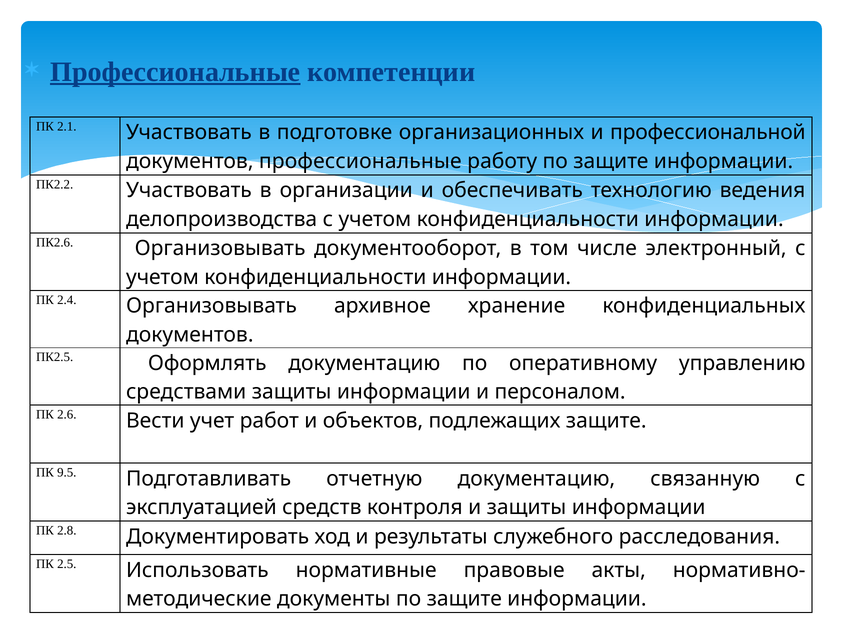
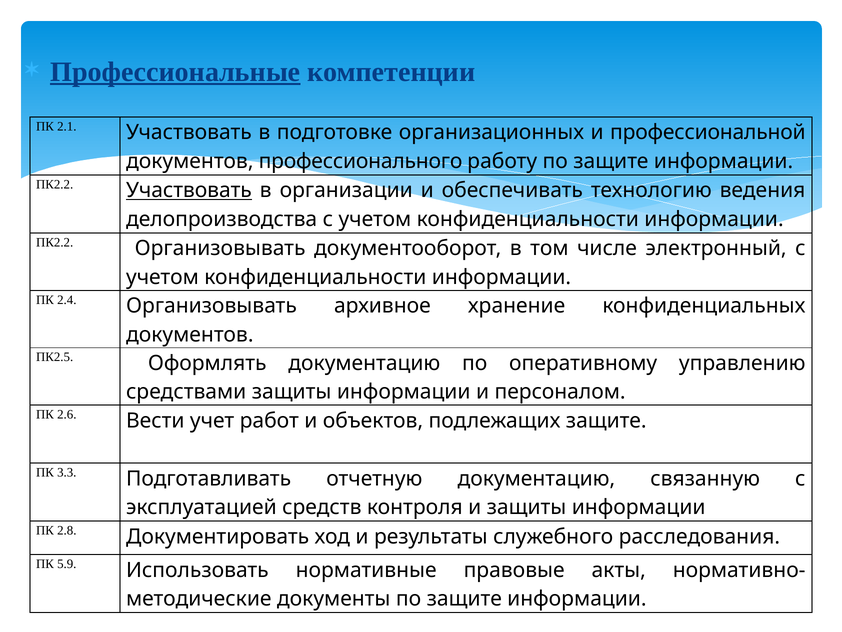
документов профессиональные: профессиональные -> профессионального
Участвовать at (189, 190) underline: none -> present
ПК2.6 at (55, 242): ПК2.6 -> ПК2.2
9.5: 9.5 -> 3.3
2.5: 2.5 -> 5.9
